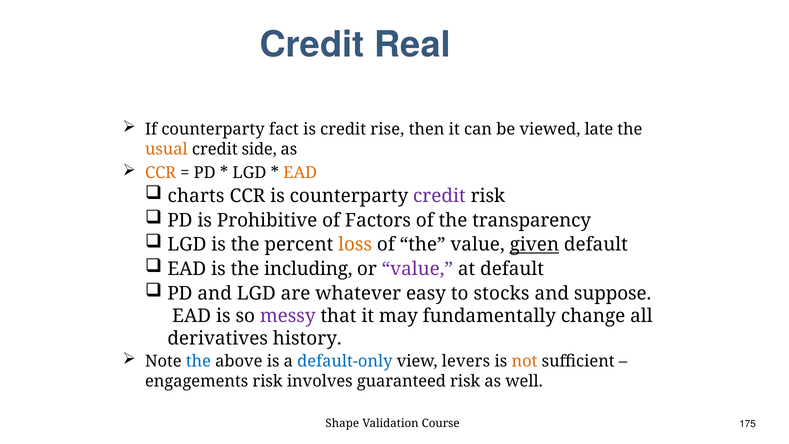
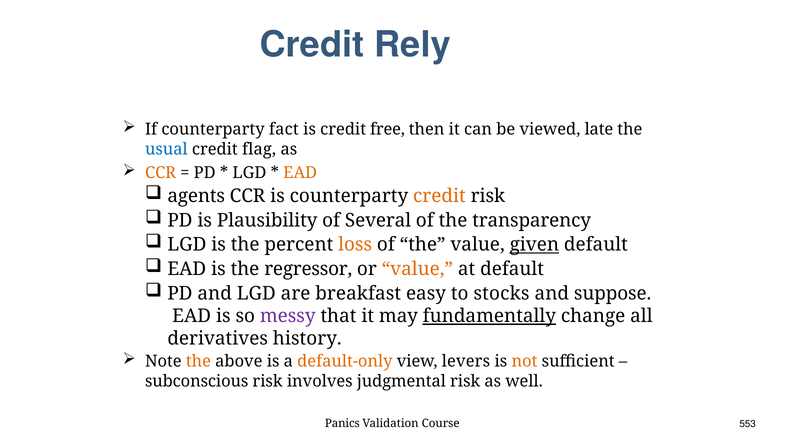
Real: Real -> Rely
rise: rise -> free
usual colour: orange -> blue
side: side -> flag
charts: charts -> agents
credit at (439, 196) colour: purple -> orange
Prohibitive: Prohibitive -> Plausibility
Factors: Factors -> Several
including: including -> regressor
value at (417, 269) colour: purple -> orange
whatever: whatever -> breakfast
fundamentally underline: none -> present
the at (198, 361) colour: blue -> orange
default-only colour: blue -> orange
engagements: engagements -> subconscious
guaranteed: guaranteed -> judgmental
Shape: Shape -> Panics
175: 175 -> 553
